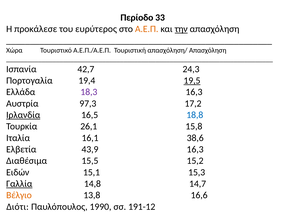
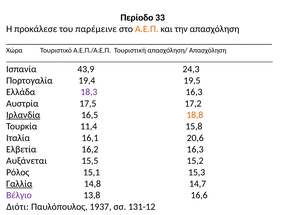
ευρύτερος: ευρύτερος -> παρέμεινε
την underline: present -> none
42,7: 42,7 -> 43,9
19,5 underline: present -> none
97,3: 97,3 -> 17,5
18,8 colour: blue -> orange
26,1: 26,1 -> 11,4
38,6: 38,6 -> 20,6
43,9: 43,9 -> 16,2
Διαθέσιμα: Διαθέσιμα -> Αυξάνεται
Ειδών: Ειδών -> Ρόλος
Βέλγιο colour: orange -> purple
1990: 1990 -> 1937
191-12: 191-12 -> 131-12
